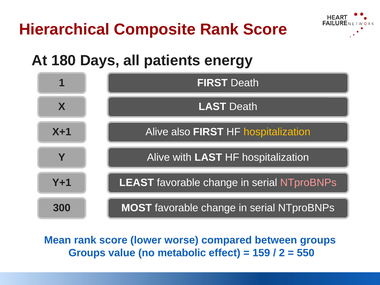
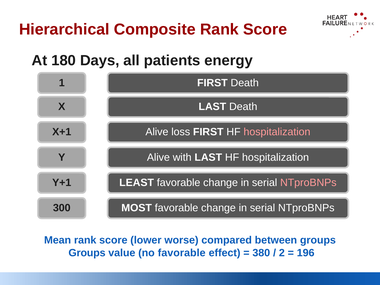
also: also -> loss
hospitalization at (277, 132) colour: yellow -> pink
no metabolic: metabolic -> favorable
159: 159 -> 380
550: 550 -> 196
